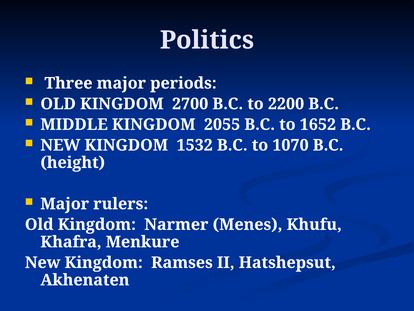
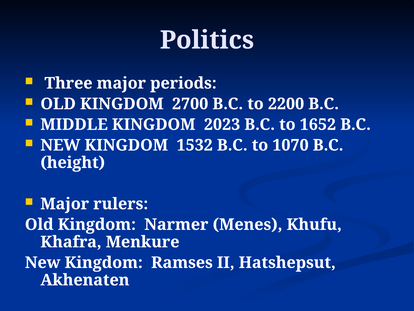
2055: 2055 -> 2023
